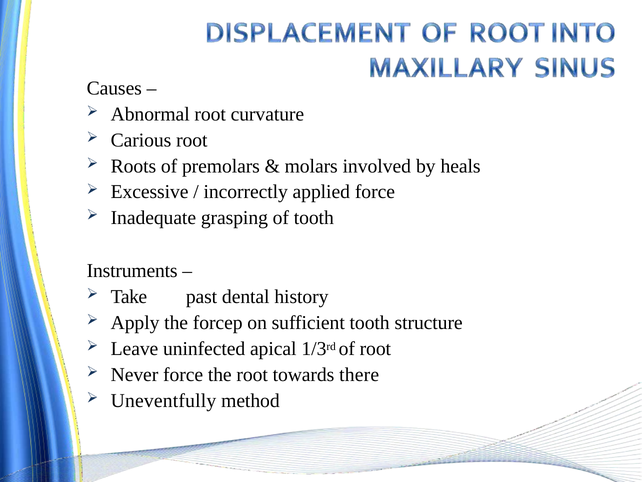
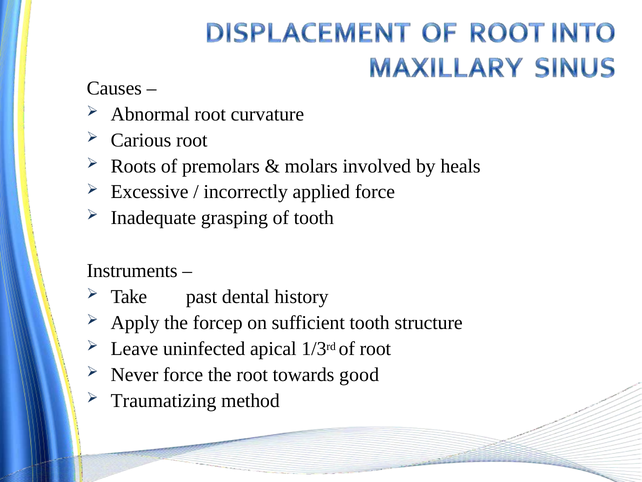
there: there -> good
Uneventfully: Uneventfully -> Traumatizing
